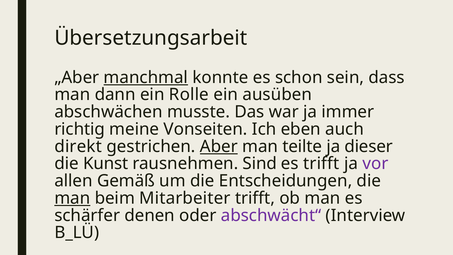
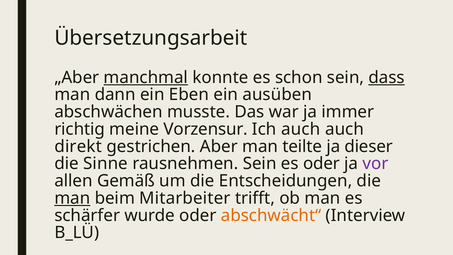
dass underline: none -> present
Rolle: Rolle -> Eben
Vonseiten: Vonseiten -> Vorzensur
Ich eben: eben -> auch
Aber underline: present -> none
Kunst: Kunst -> Sinne
rausnehmen Sind: Sind -> Sein
es trifft: trifft -> oder
denen: denen -> wurde
abschwächt“ colour: purple -> orange
